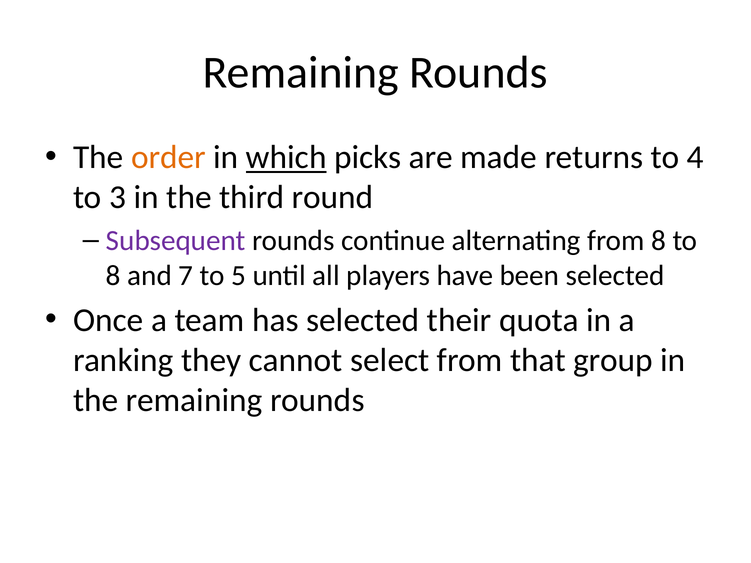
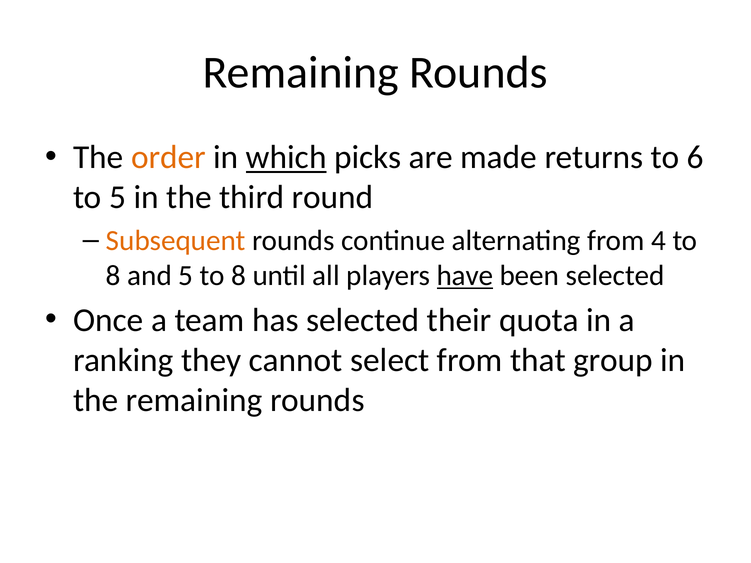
4: 4 -> 6
to 3: 3 -> 5
Subsequent colour: purple -> orange
from 8: 8 -> 4
and 7: 7 -> 5
5 at (239, 276): 5 -> 8
have underline: none -> present
